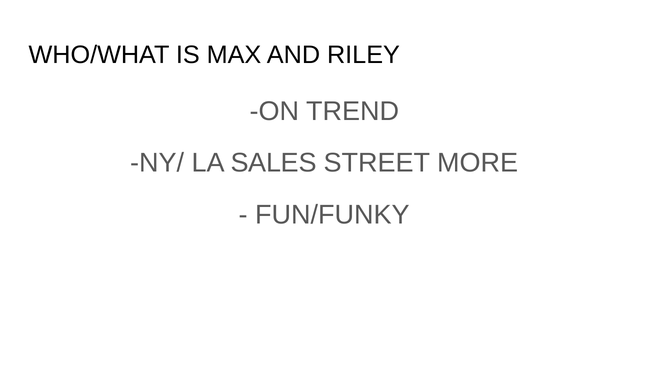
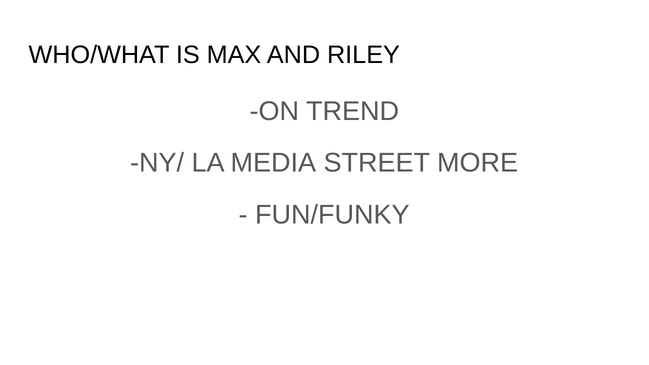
SALES: SALES -> MEDIA
